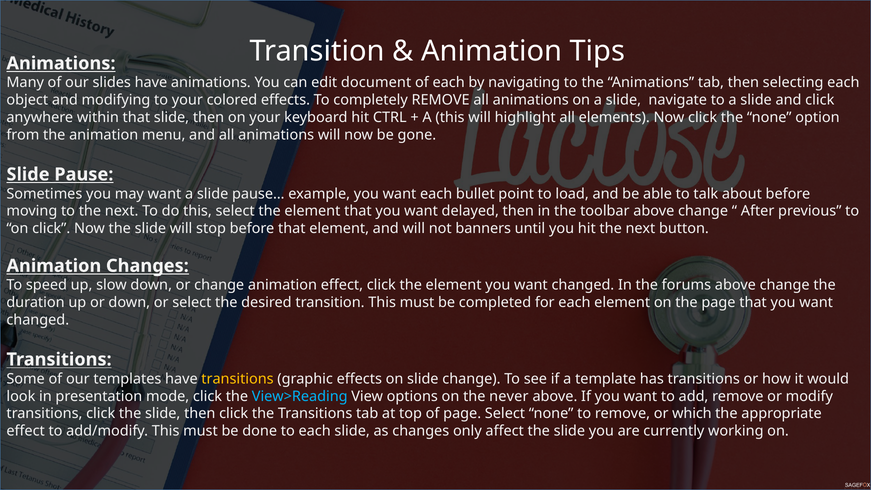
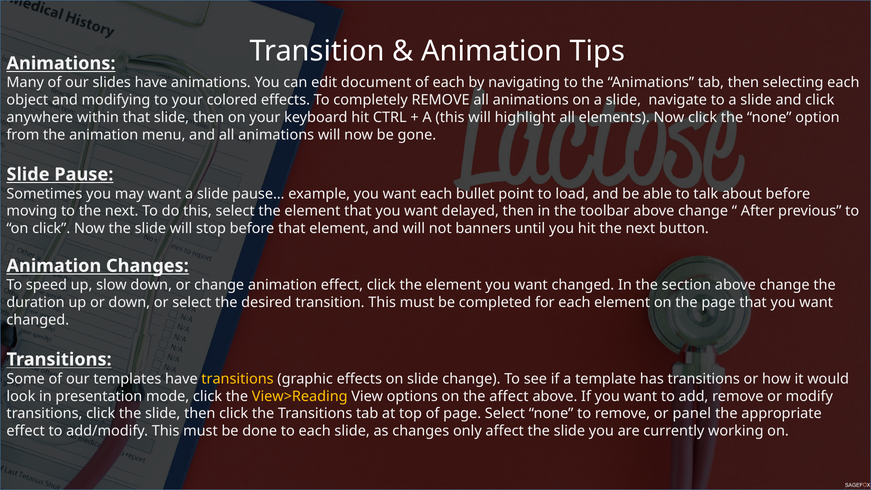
forums: forums -> section
View>Reading colour: light blue -> yellow
the never: never -> affect
which: which -> panel
